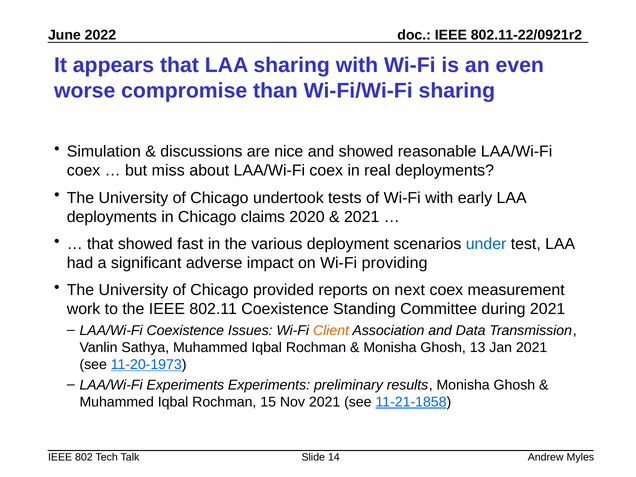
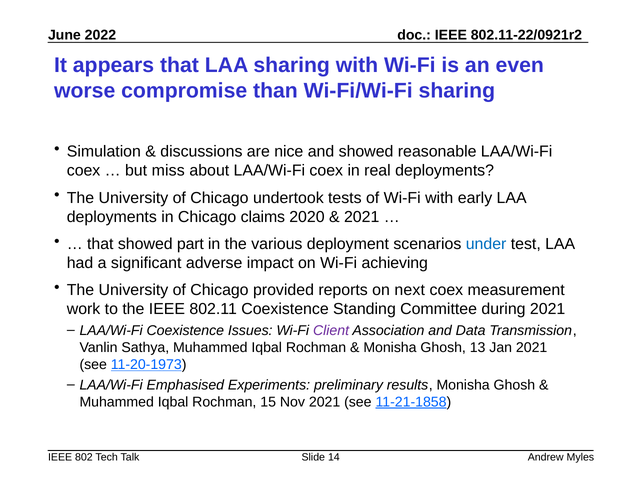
fast: fast -> part
providing: providing -> achieving
Client colour: orange -> purple
LAA/Wi-Fi Experiments: Experiments -> Emphasised
